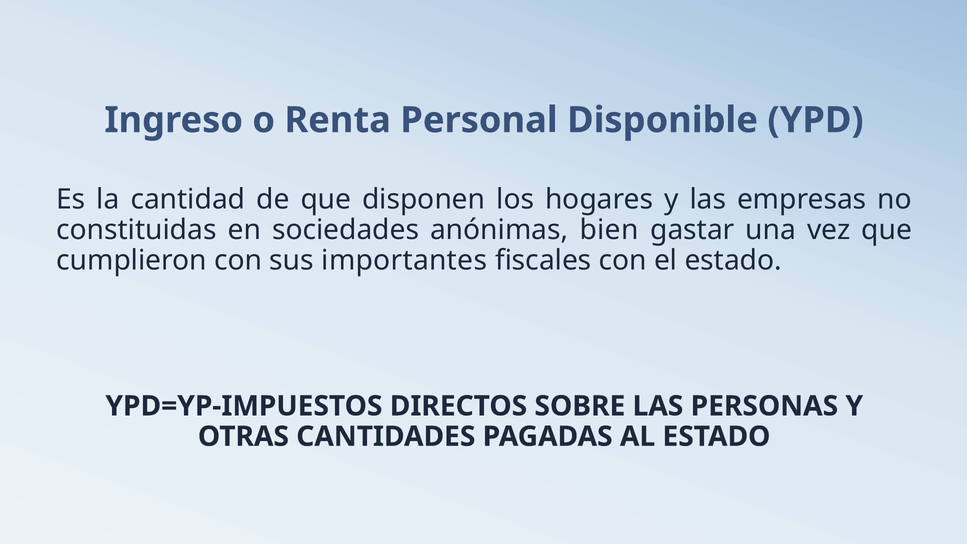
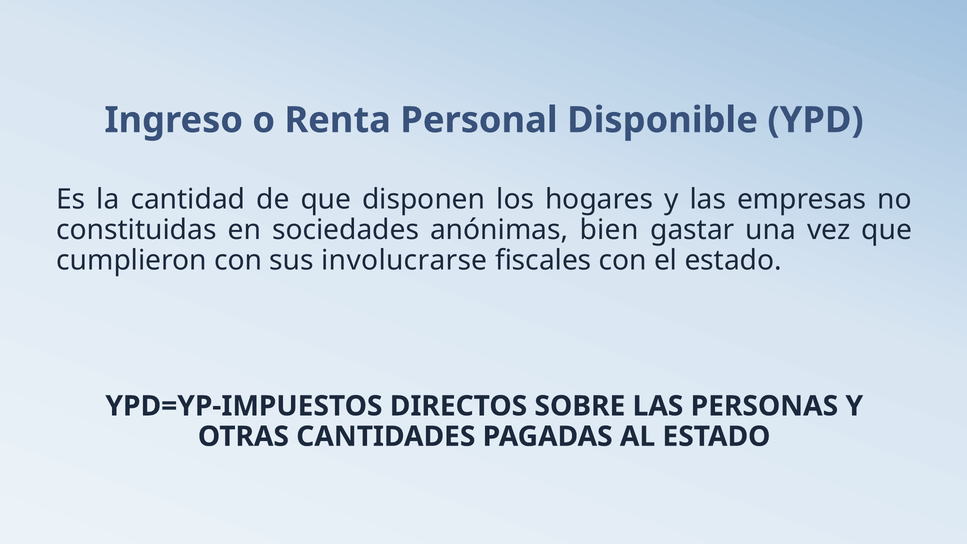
importantes: importantes -> involucrarse
